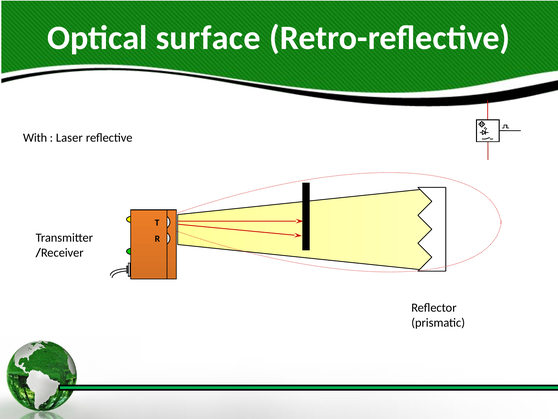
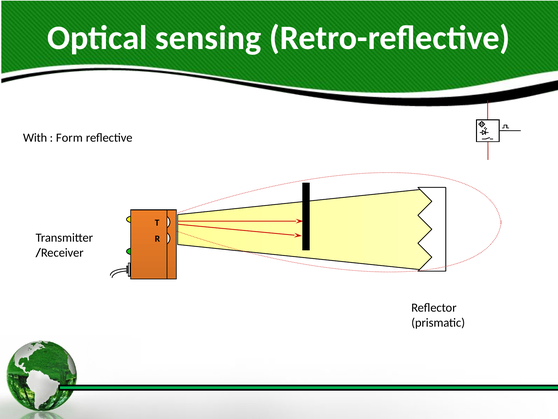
surface: surface -> sensing
Laser: Laser -> Form
